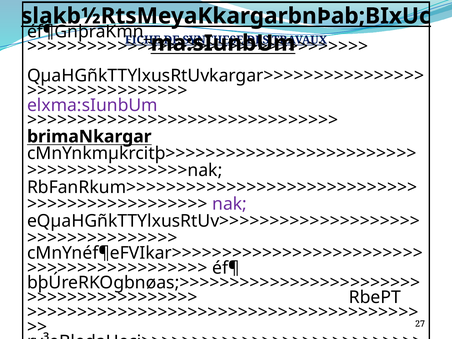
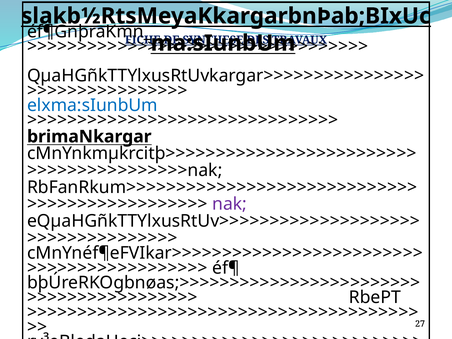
elxma:sIunbUm colour: purple -> blue
